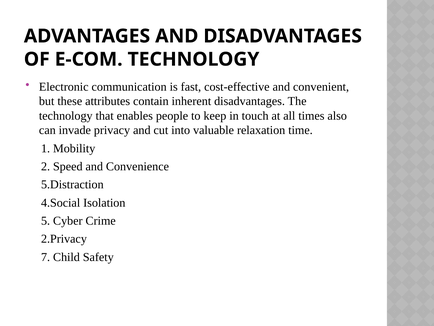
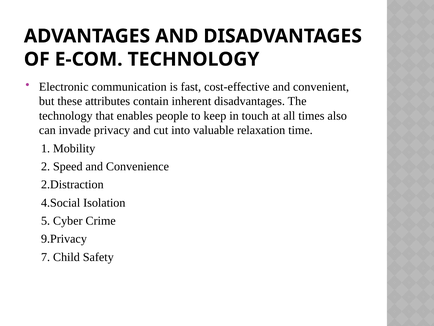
5.Distraction: 5.Distraction -> 2.Distraction
2.Privacy: 2.Privacy -> 9.Privacy
